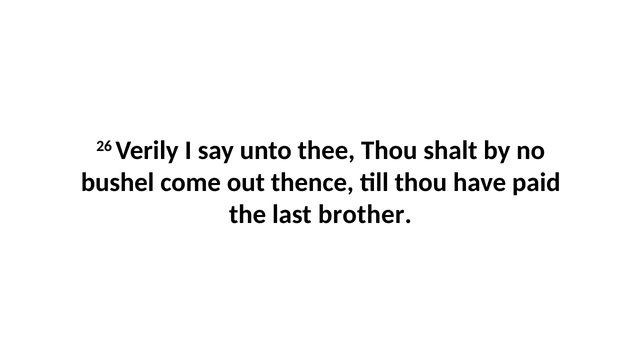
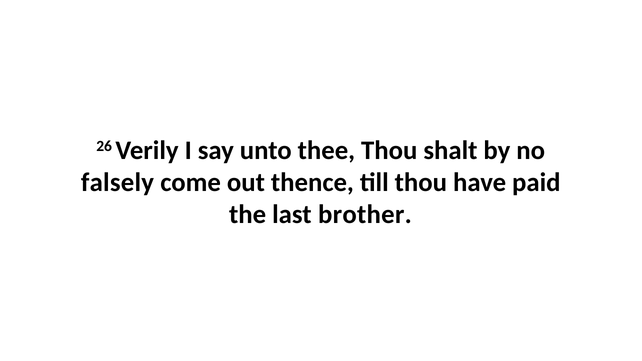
bushel: bushel -> falsely
